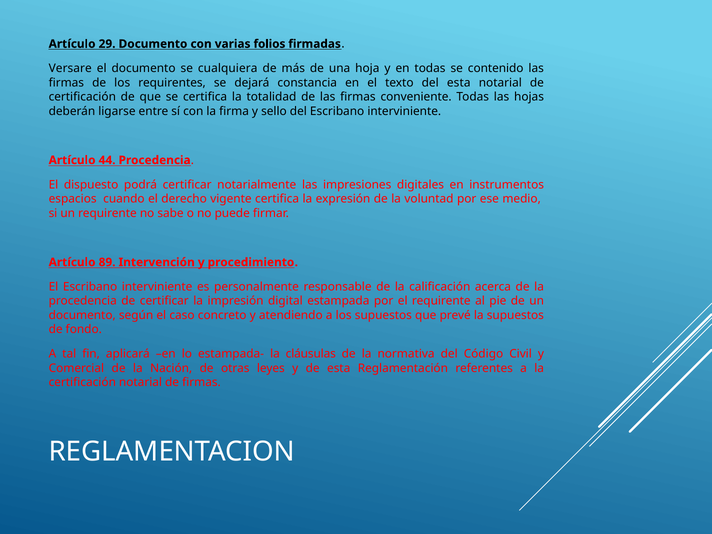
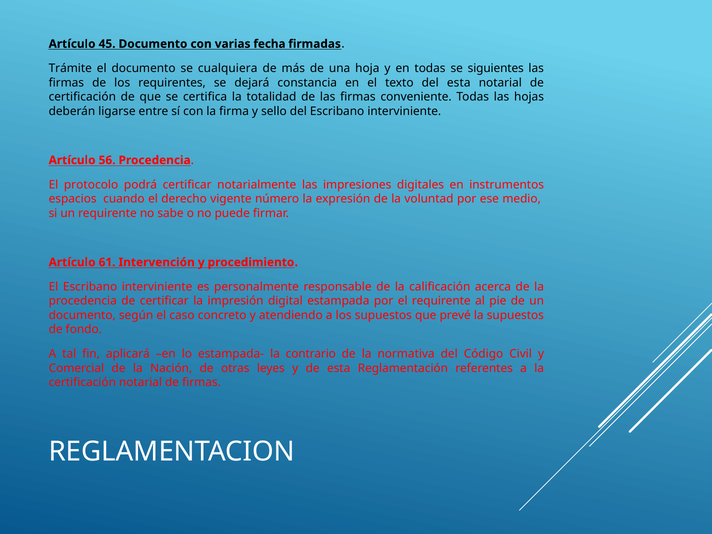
29: 29 -> 45
folios: folios -> fecha
Versare: Versare -> Trámite
contenido: contenido -> siguientes
44: 44 -> 56
dispuesto: dispuesto -> protocolo
vigente certifica: certifica -> número
89: 89 -> 61
cláusulas: cláusulas -> contrario
